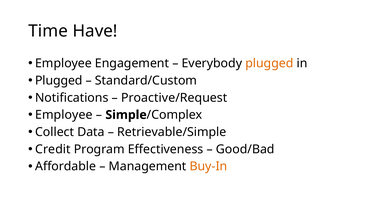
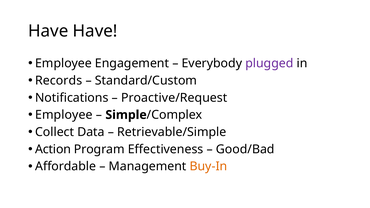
Time at (48, 31): Time -> Have
plugged at (269, 63) colour: orange -> purple
Plugged at (59, 81): Plugged -> Records
Credit: Credit -> Action
